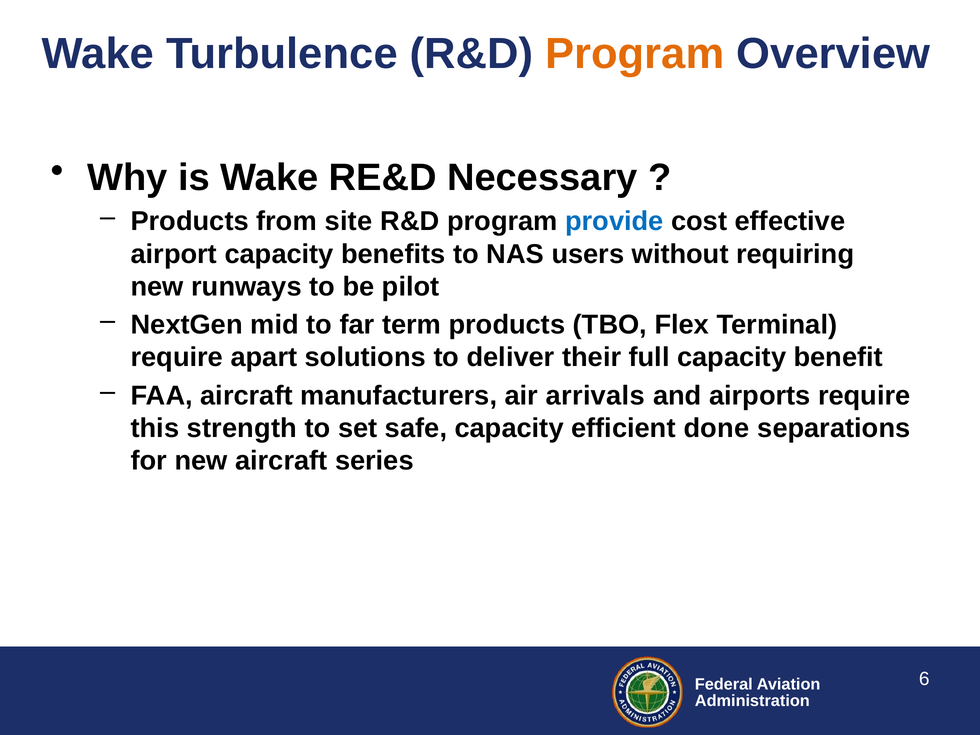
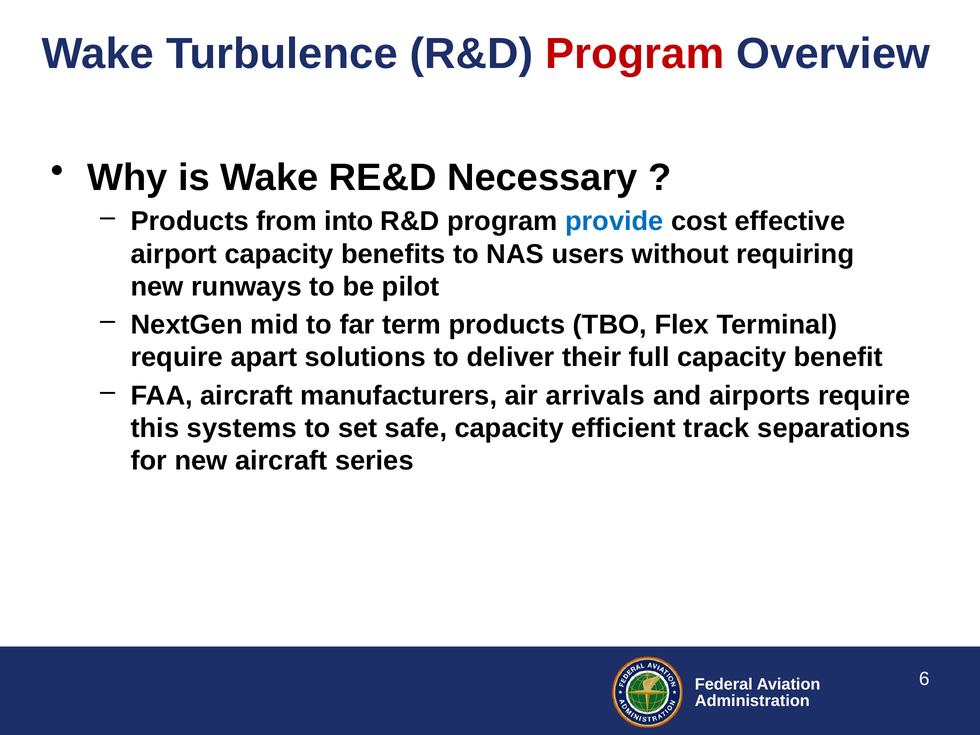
Program at (635, 54) colour: orange -> red
site: site -> into
strength: strength -> systems
done: done -> track
